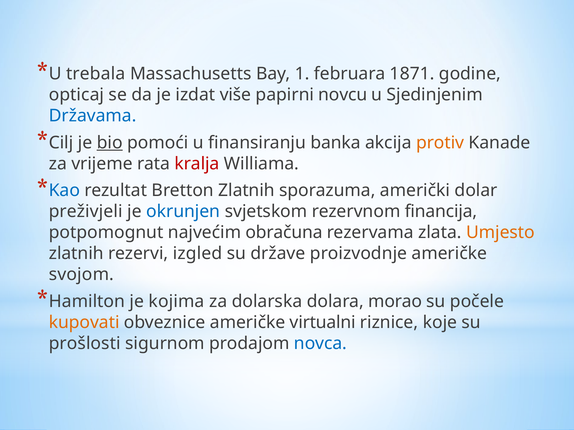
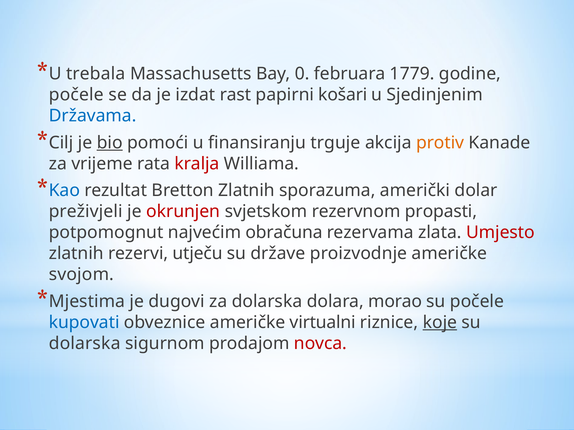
1: 1 -> 0
1871: 1871 -> 1779
opticaj at (76, 95): opticaj -> počele
više: više -> rast
novcu: novcu -> košari
banka: banka -> trguje
okrunjen colour: blue -> red
financija: financija -> propasti
Umjesto colour: orange -> red
izgled: izgled -> utječu
Hamilton: Hamilton -> Mjestima
kojima: kojima -> dugovi
kupovati colour: orange -> blue
koje underline: none -> present
prošlosti at (85, 344): prošlosti -> dolarska
novca colour: blue -> red
